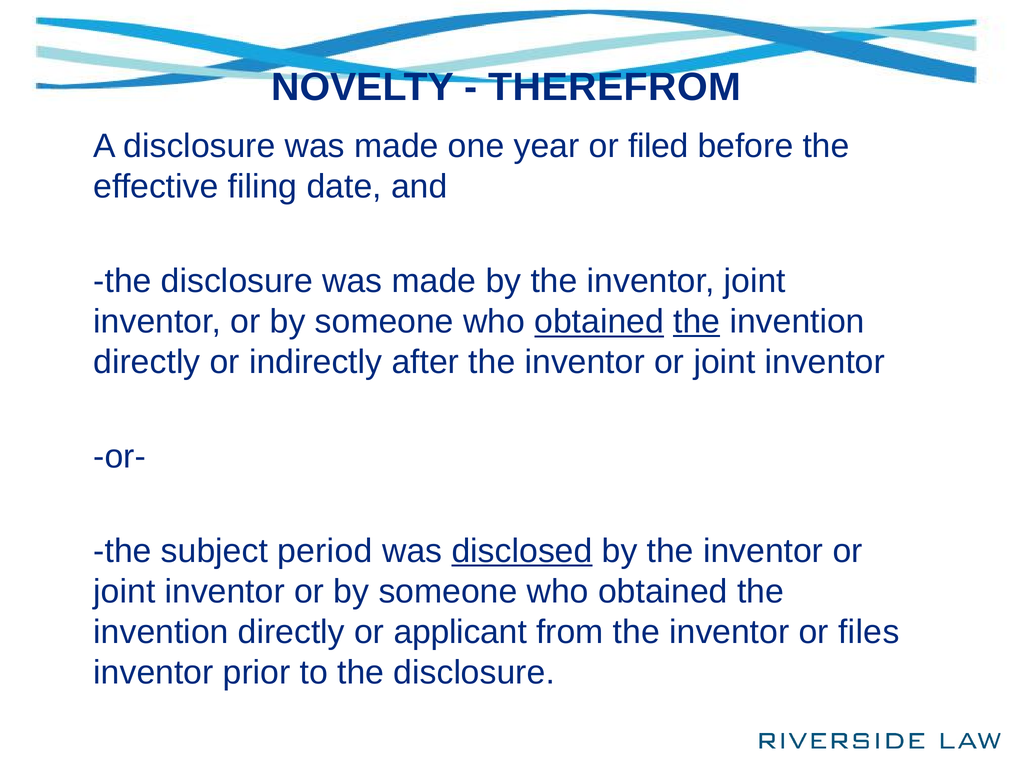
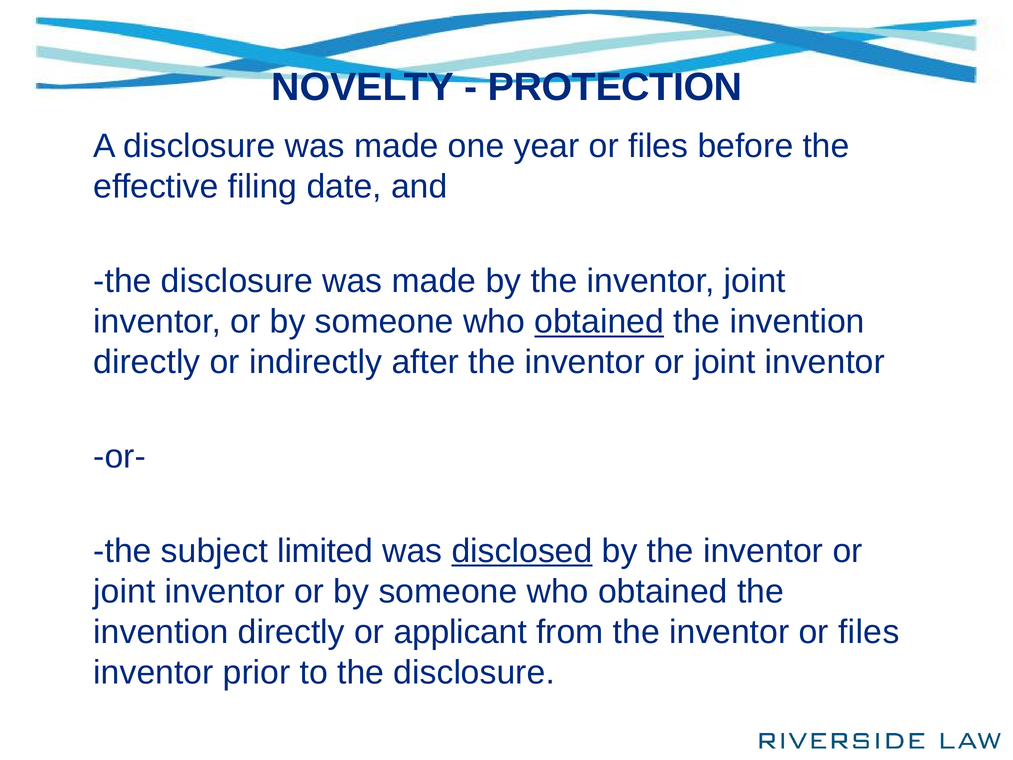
THEREFROM: THEREFROM -> PROTECTION
year or filed: filed -> files
the at (697, 321) underline: present -> none
period: period -> limited
